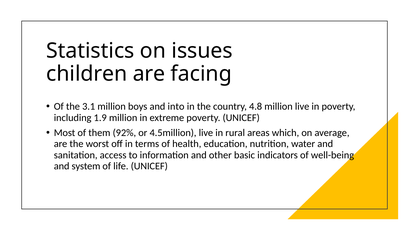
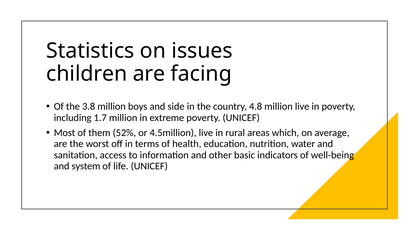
3.1: 3.1 -> 3.8
into: into -> side
1.9: 1.9 -> 1.7
92%: 92% -> 52%
